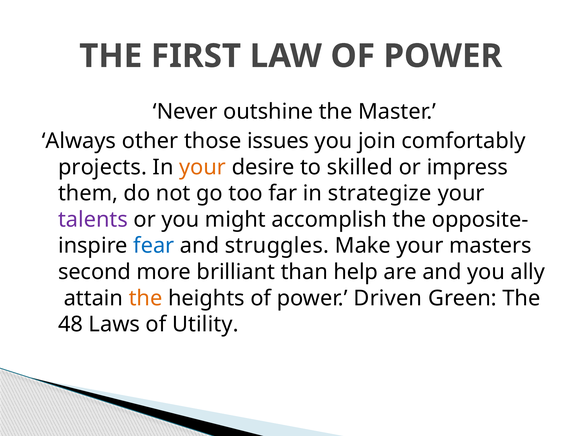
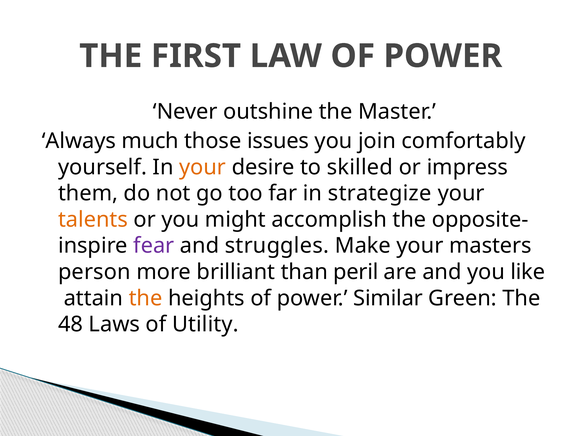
other: other -> much
projects: projects -> yourself
talents colour: purple -> orange
fear colour: blue -> purple
second: second -> person
help: help -> peril
ally: ally -> like
Driven: Driven -> Similar
